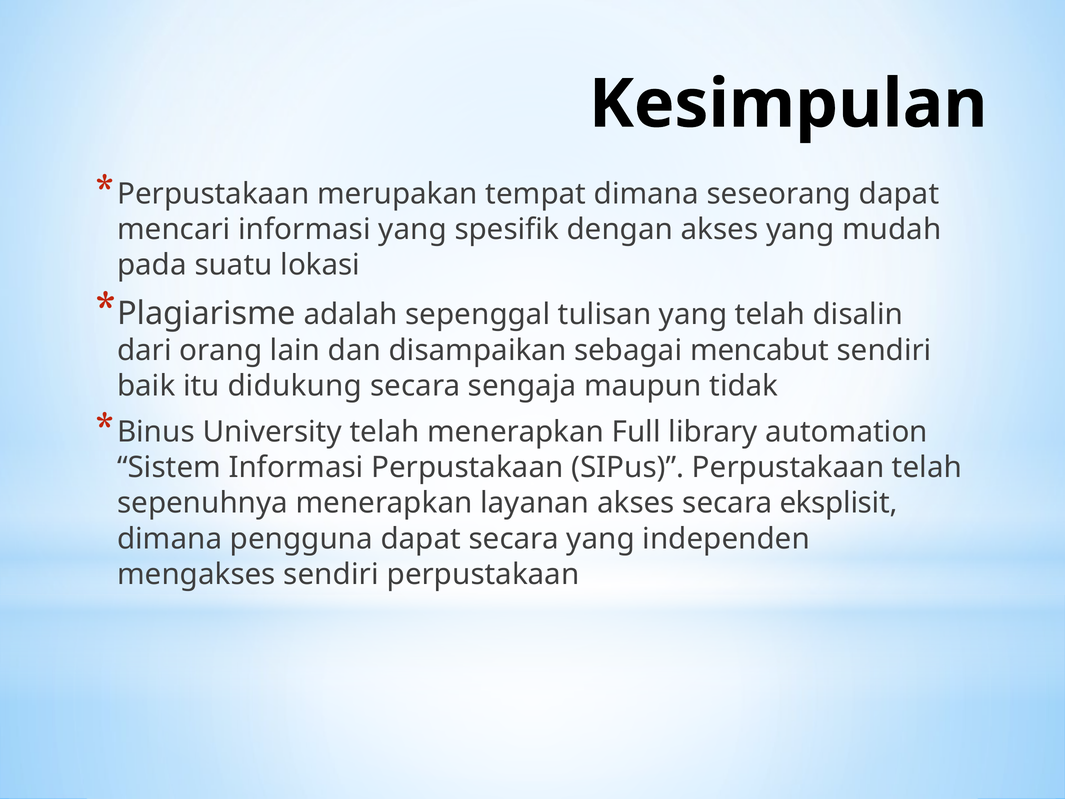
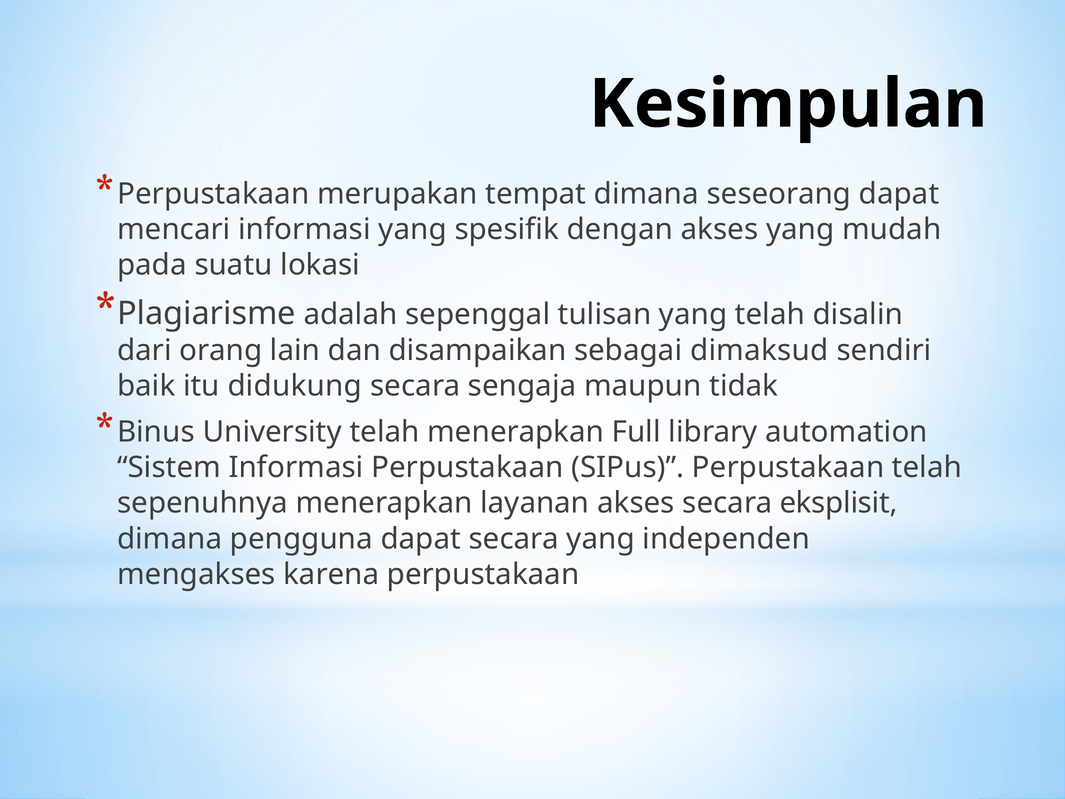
mencabut: mencabut -> dimaksud
mengakses sendiri: sendiri -> karena
